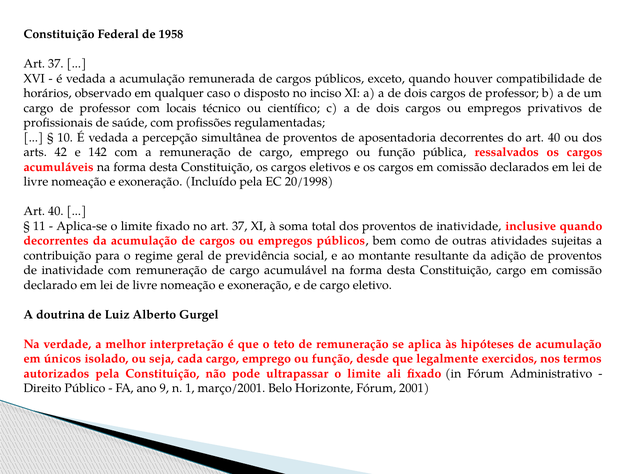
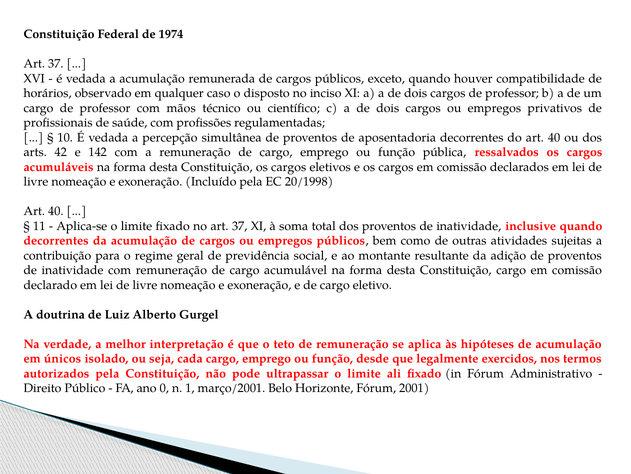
1958: 1958 -> 1974
locais: locais -> mãos
9: 9 -> 0
